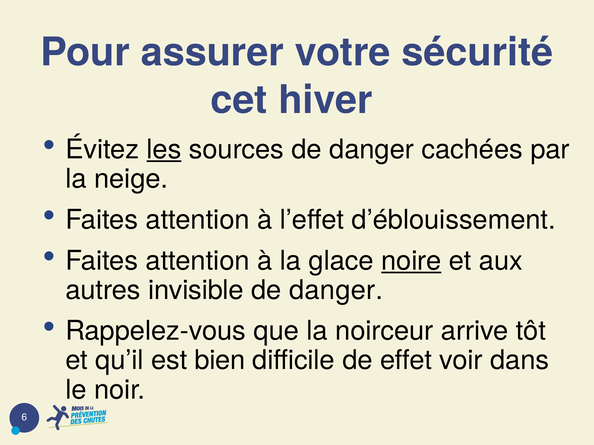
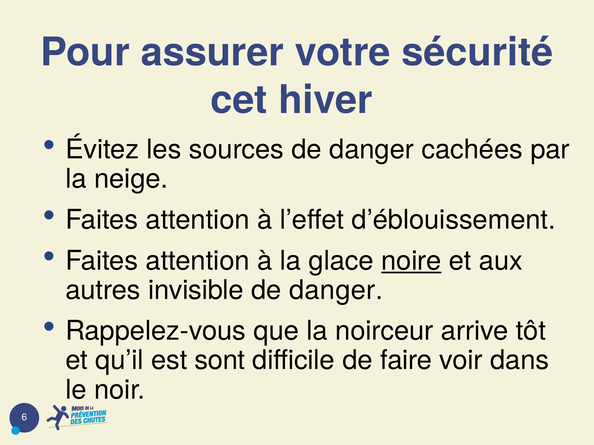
les underline: present -> none
bien: bien -> sont
effet: effet -> faire
